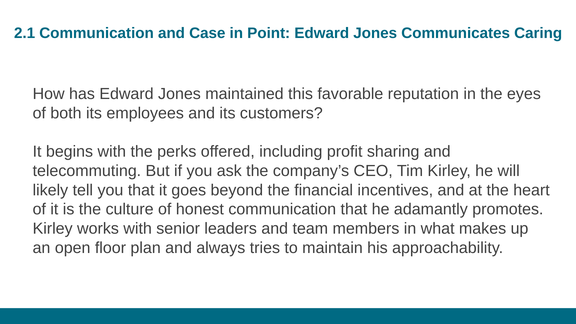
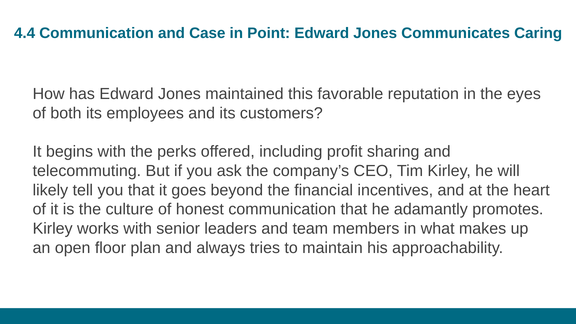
2.1: 2.1 -> 4.4
